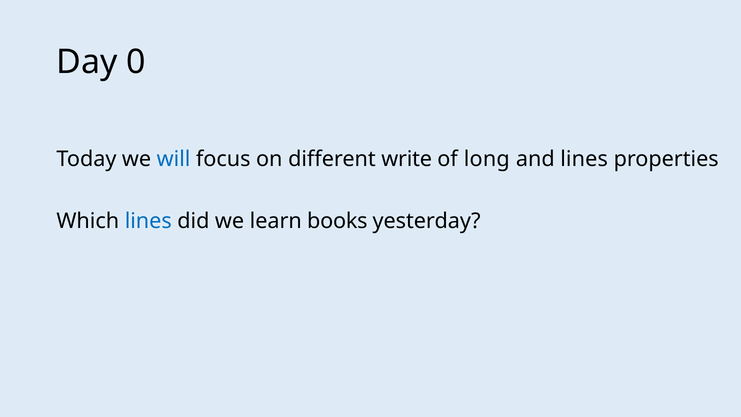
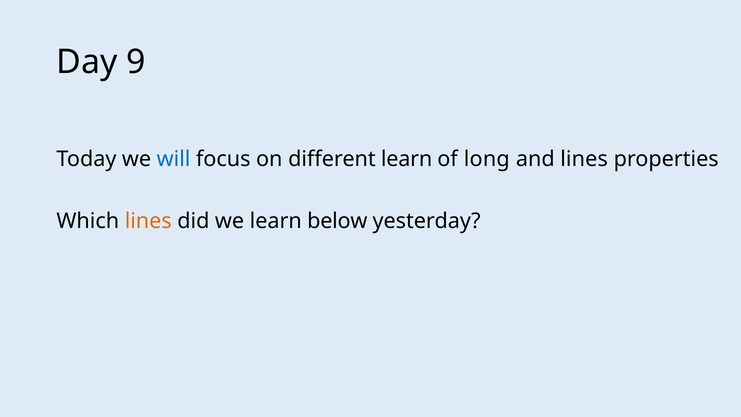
0: 0 -> 9
different write: write -> learn
lines at (148, 221) colour: blue -> orange
books: books -> below
